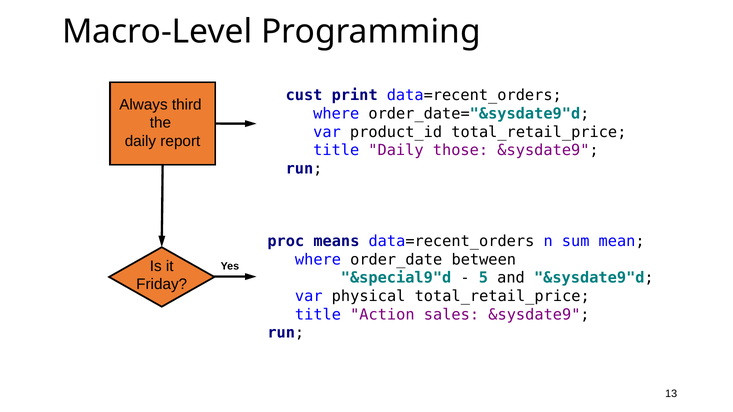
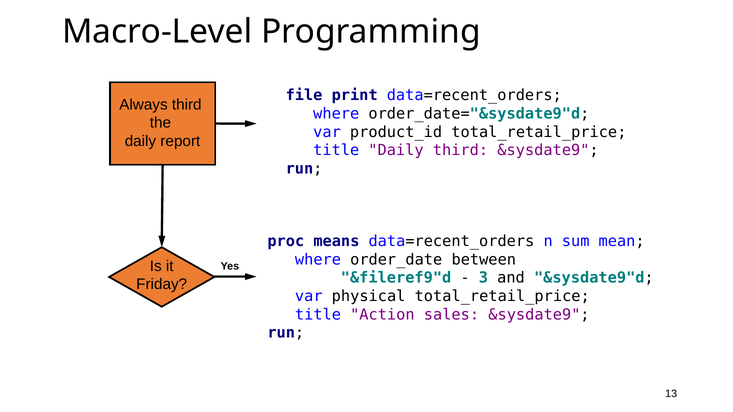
cust: cust -> file
Daily those: those -> third
&special9"d: &special9"d -> &fileref9"d
5: 5 -> 3
